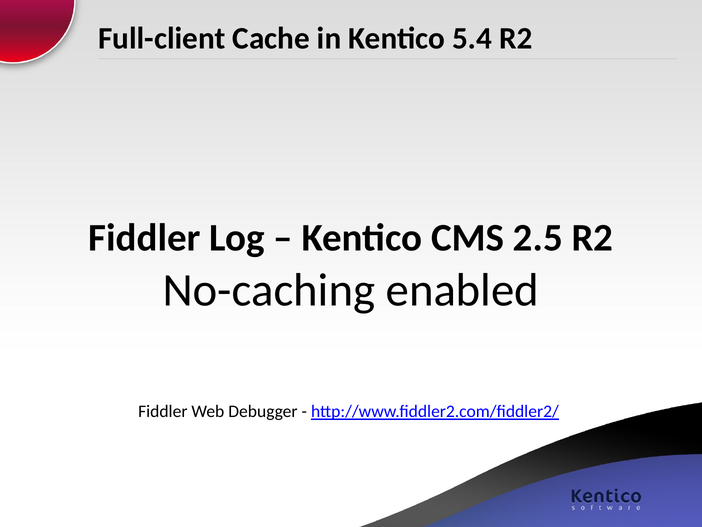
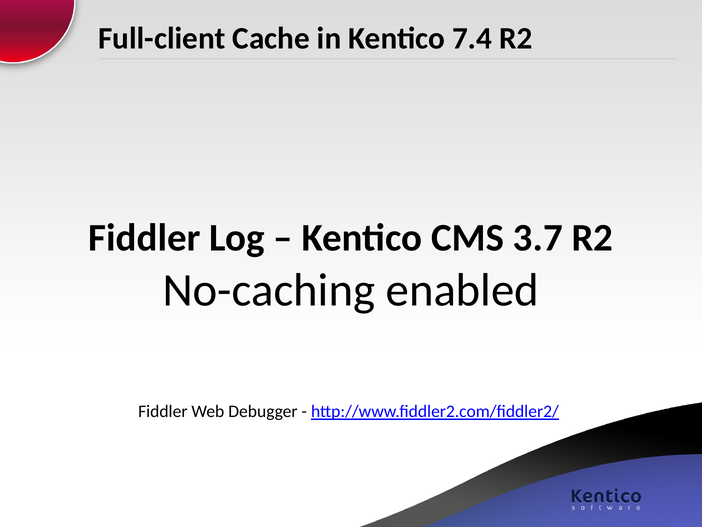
5.4: 5.4 -> 7.4
2.5: 2.5 -> 3.7
